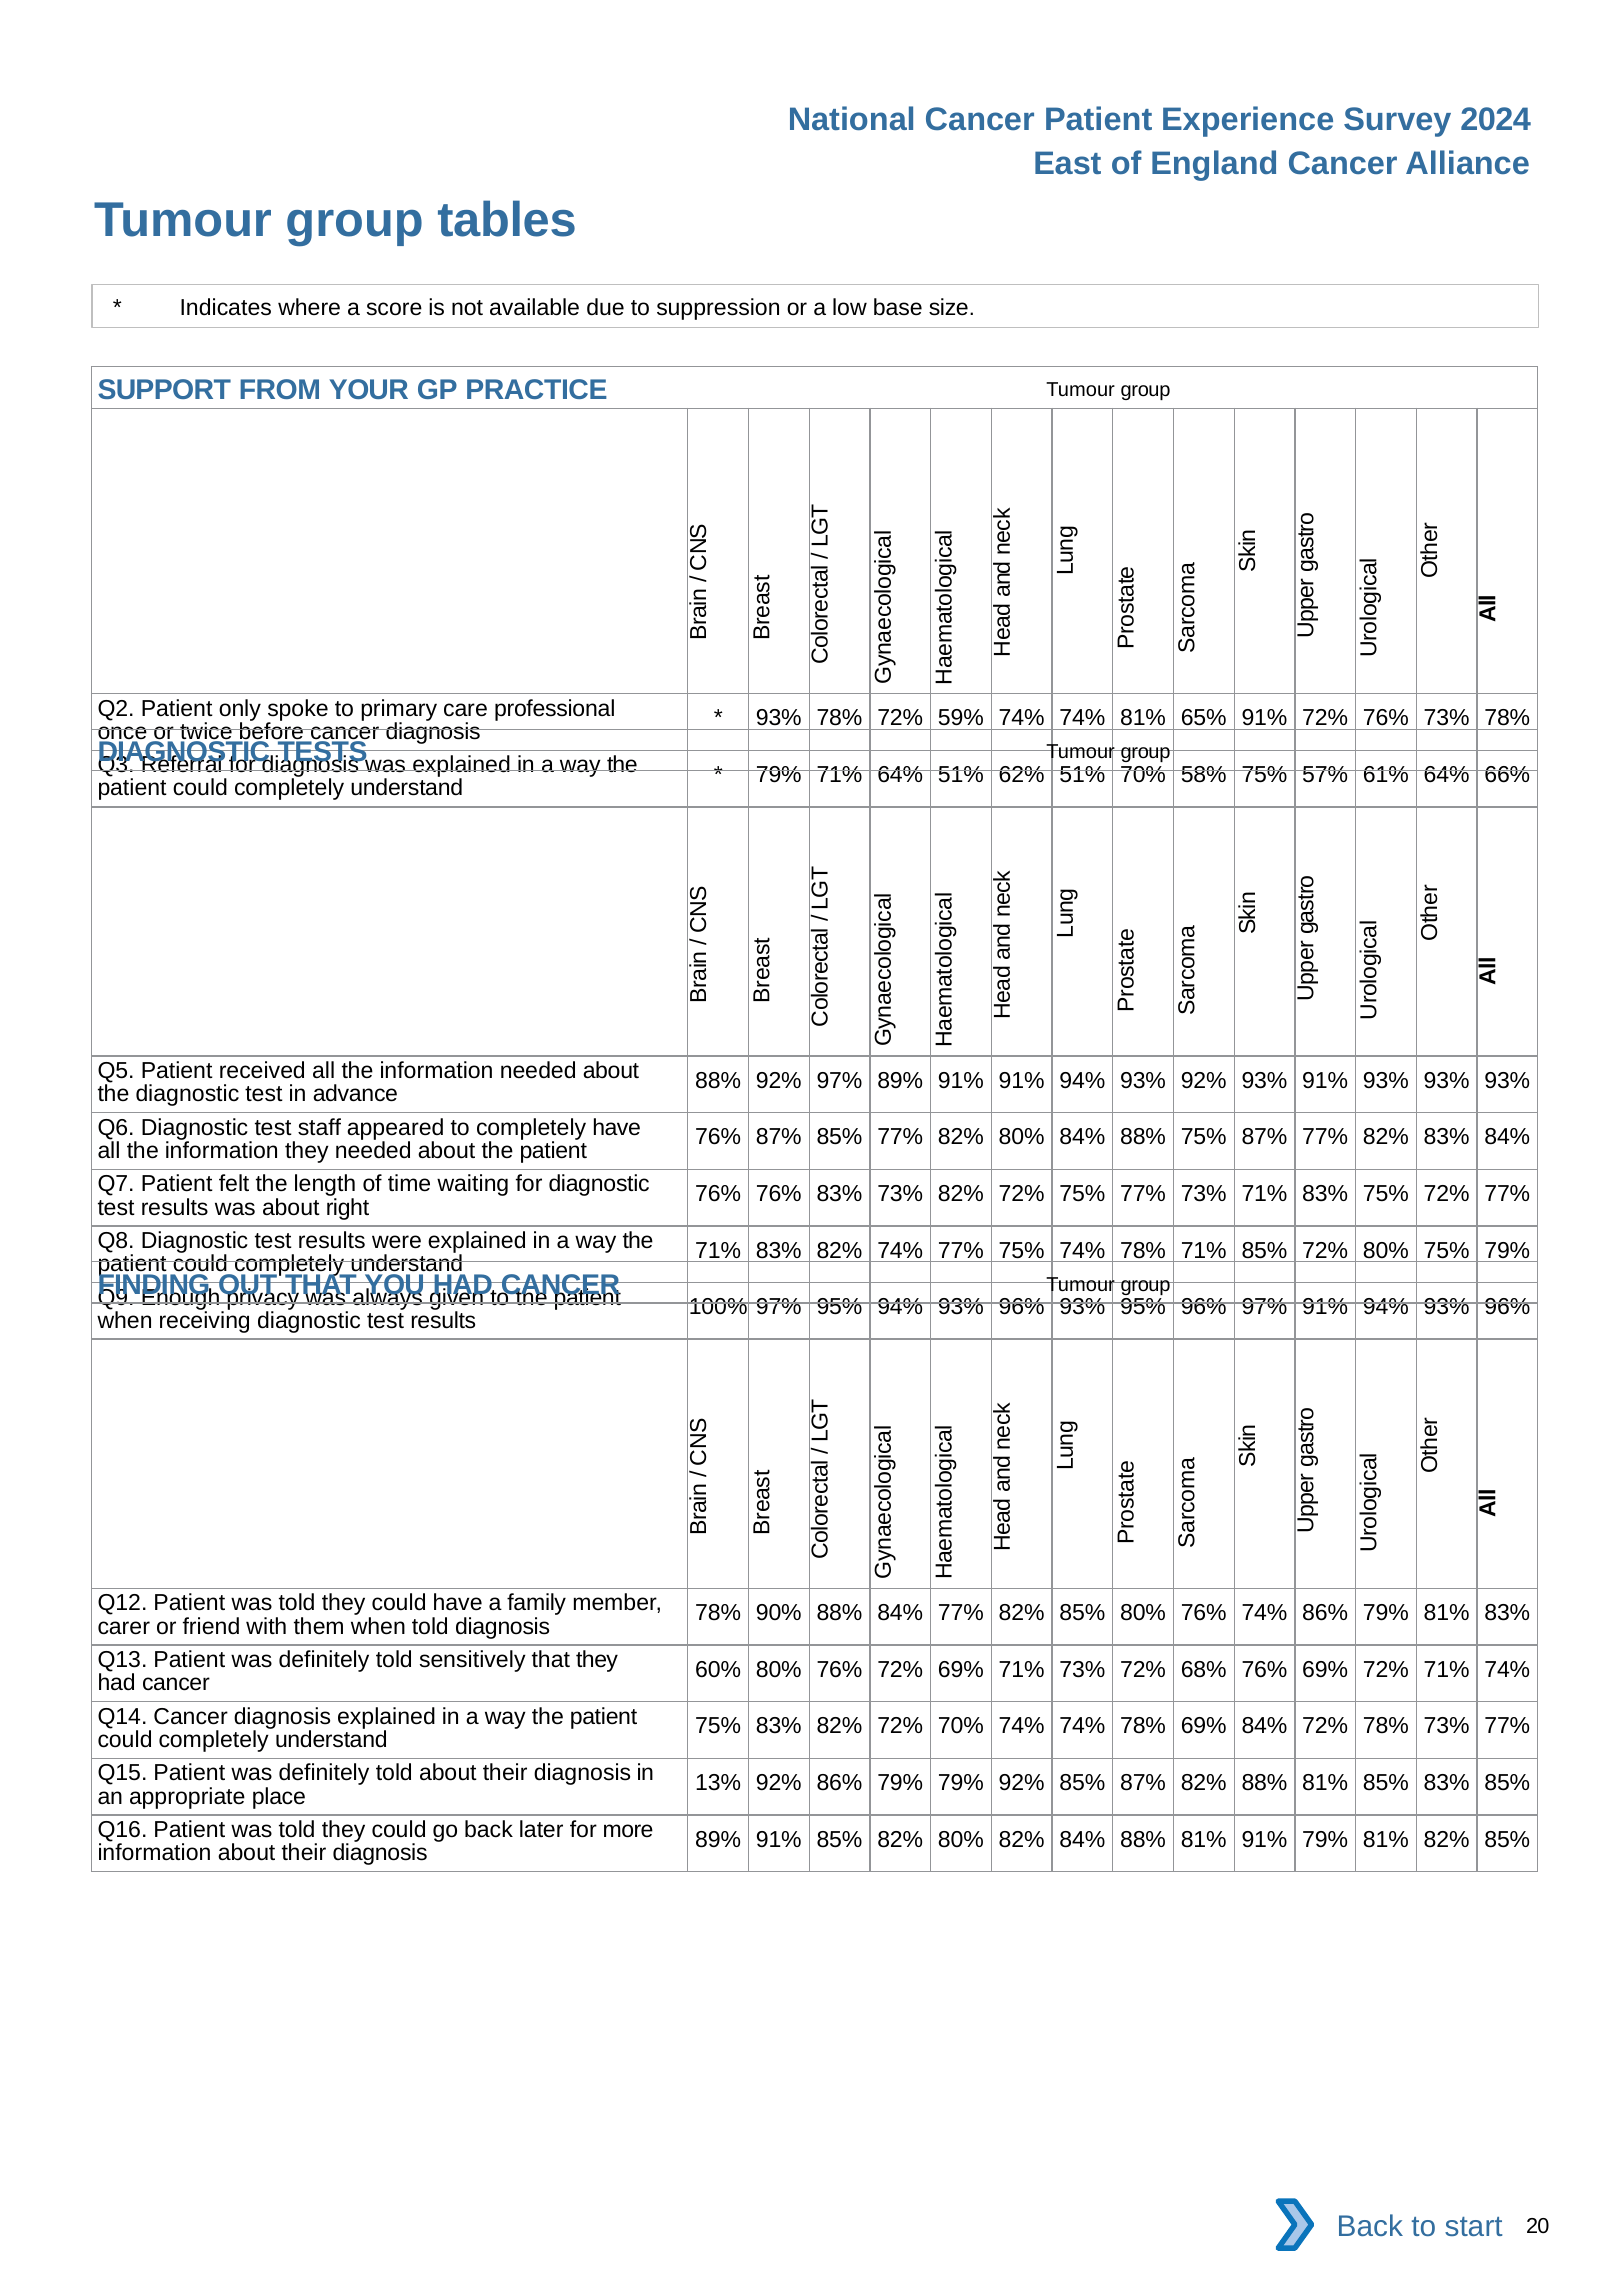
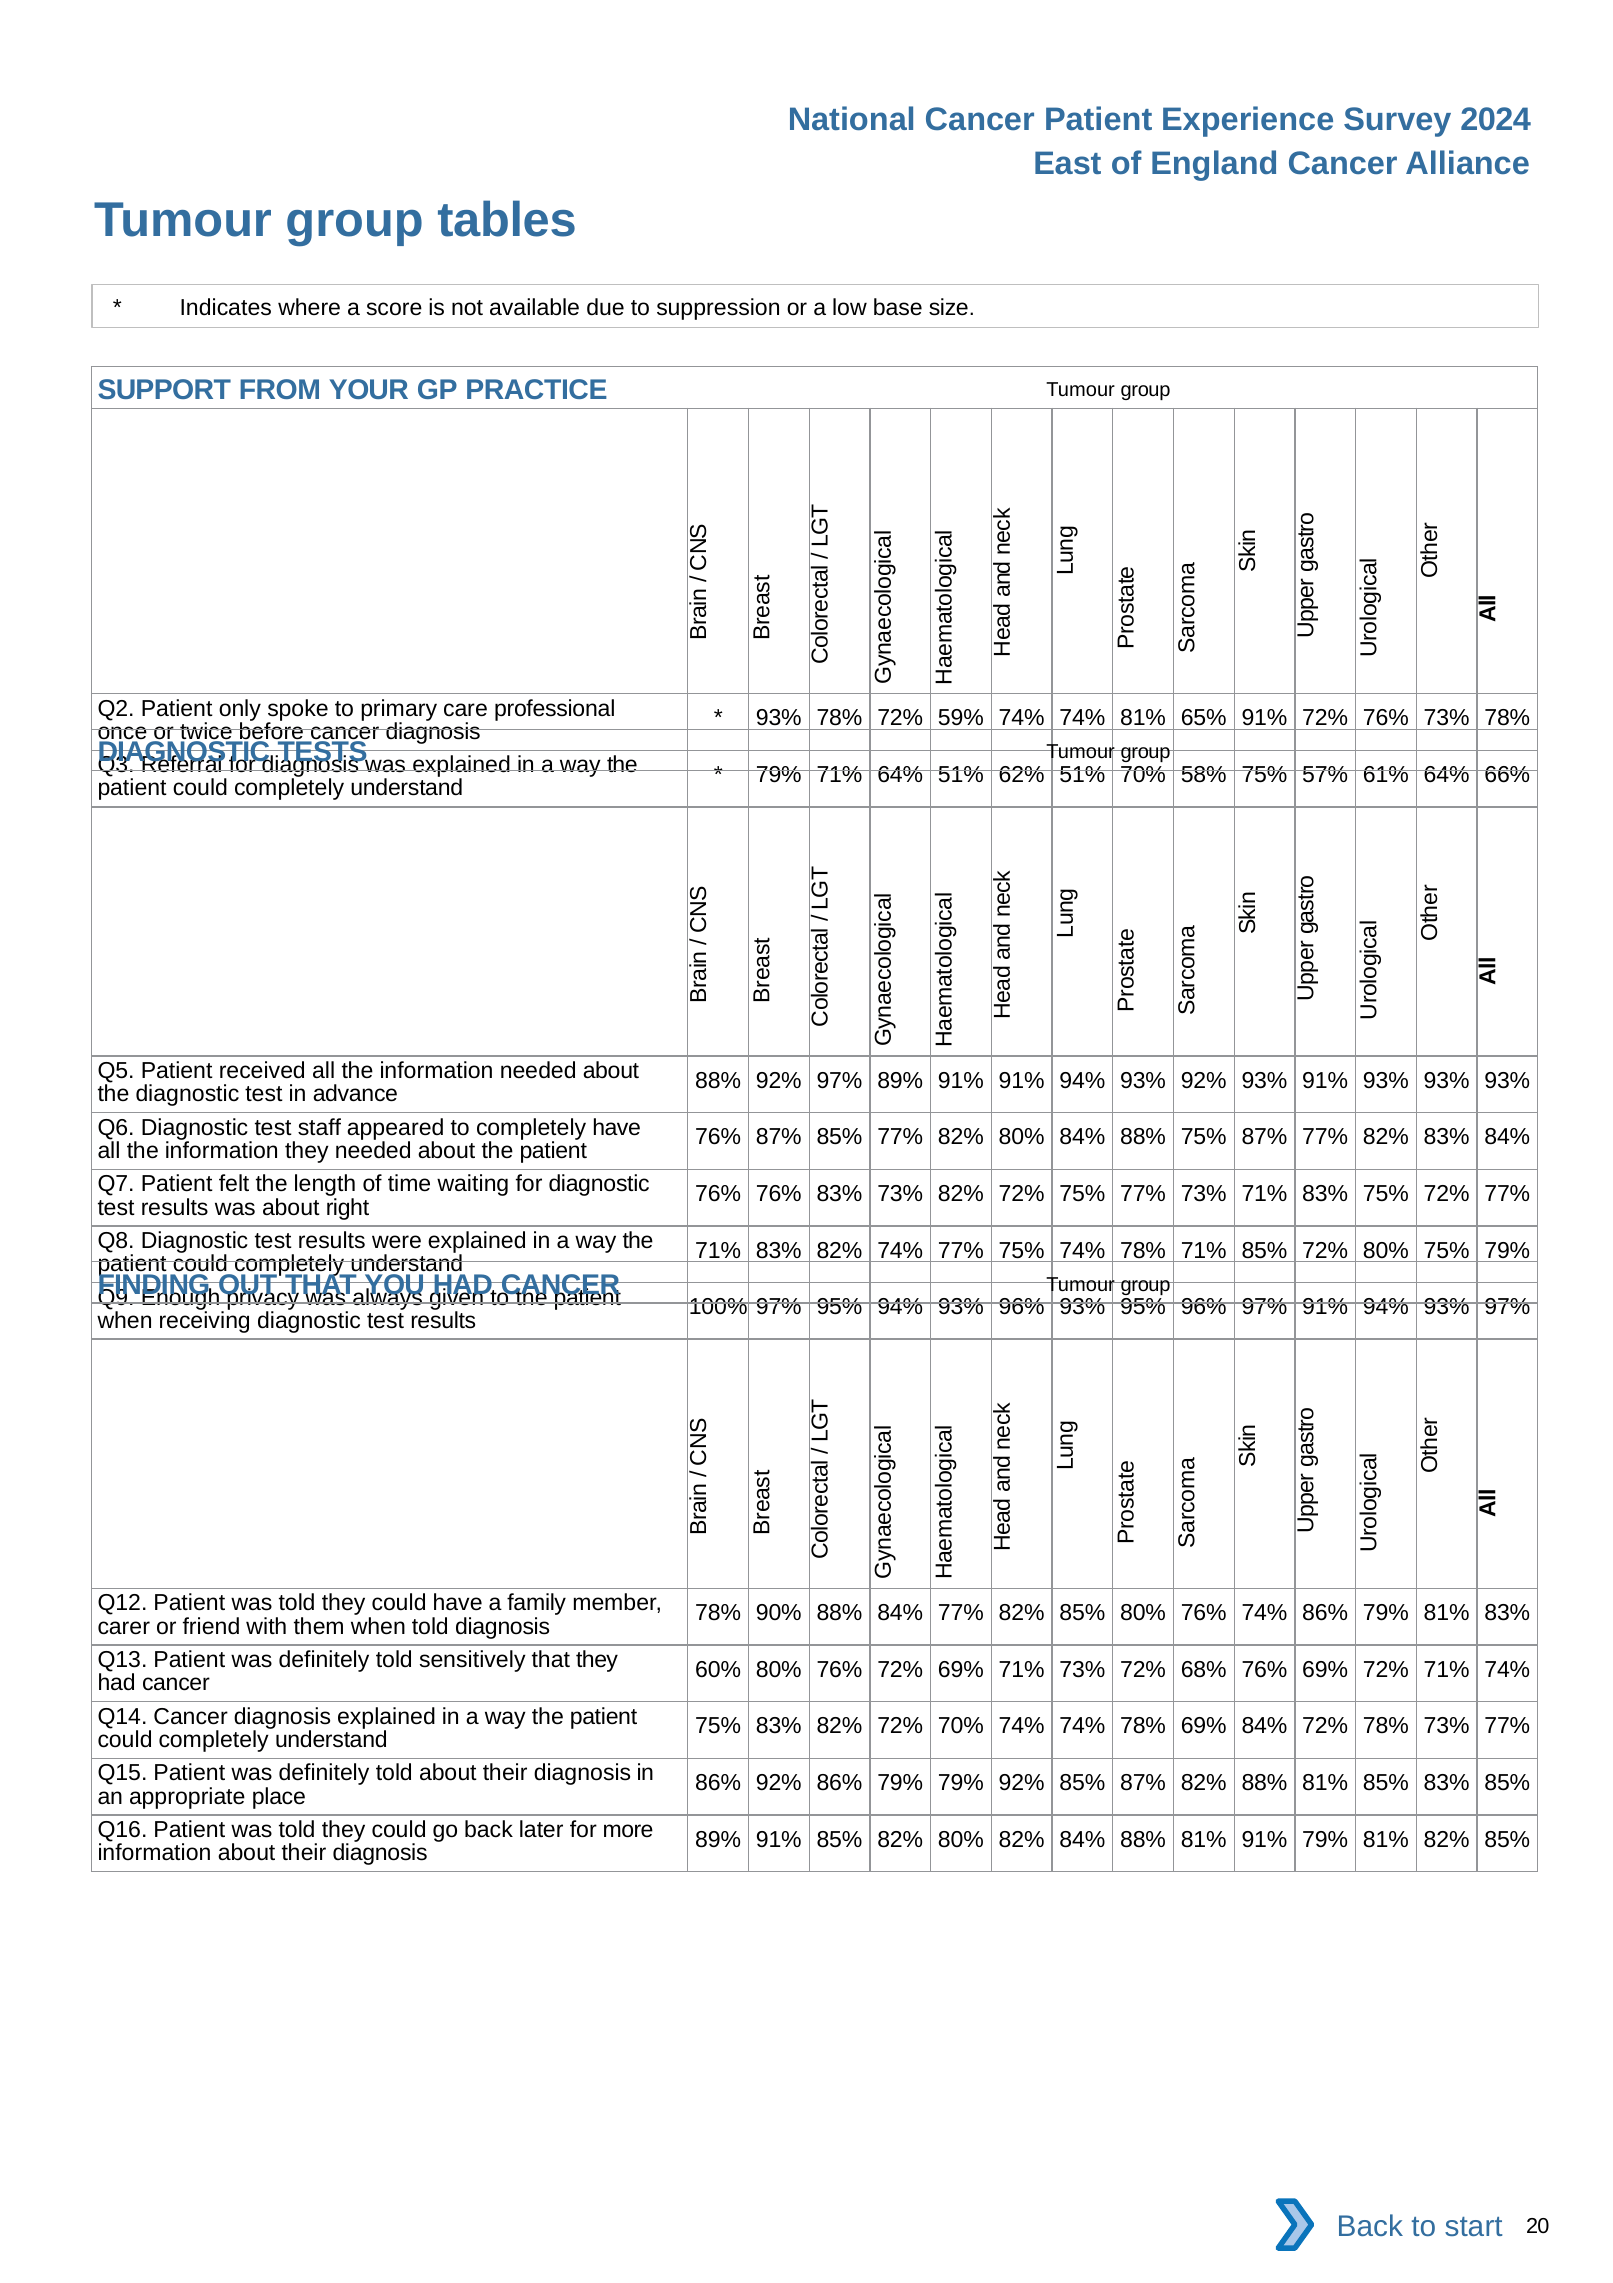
91% 94% 93% 96%: 96% -> 97%
13% at (718, 1783): 13% -> 86%
